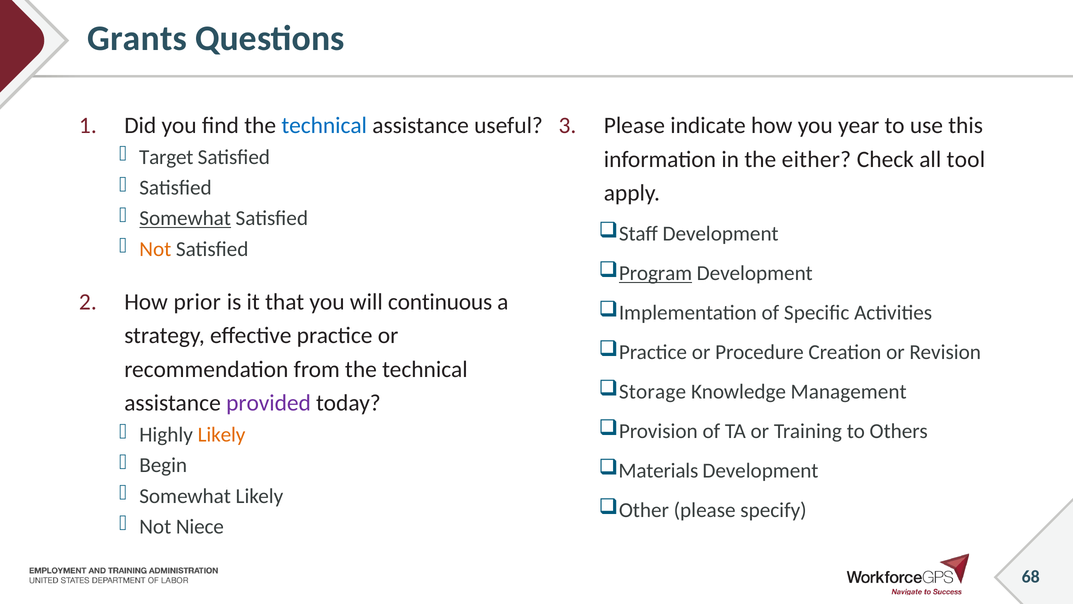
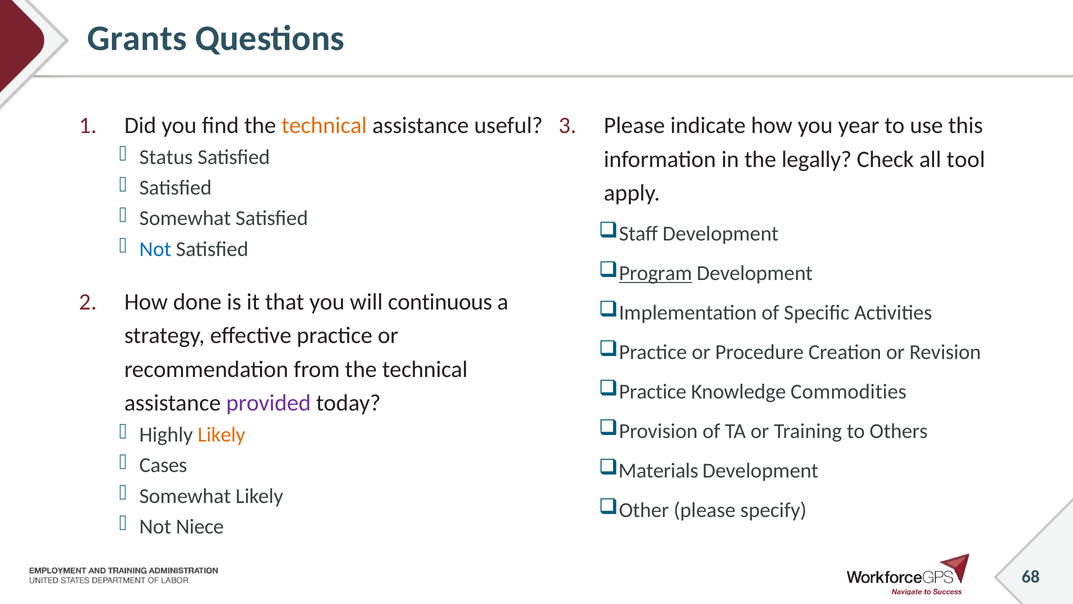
technical at (324, 125) colour: blue -> orange
Target: Target -> Status
either: either -> legally
Somewhat at (185, 218) underline: present -> none
Not at (155, 249) colour: orange -> blue
prior: prior -> done
Storage at (653, 392): Storage -> Practice
Management: Management -> Commodities
Begin: Begin -> Cases
